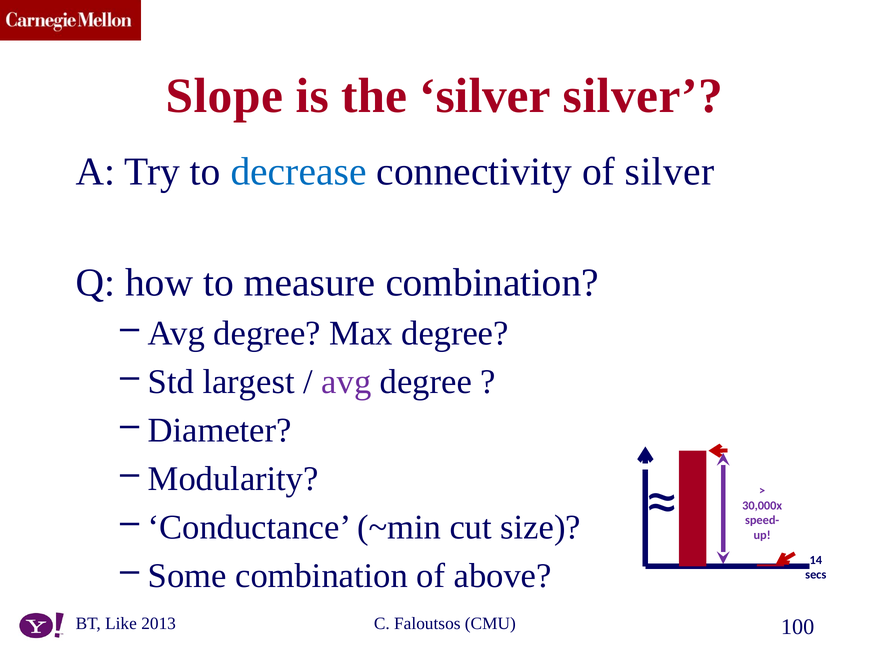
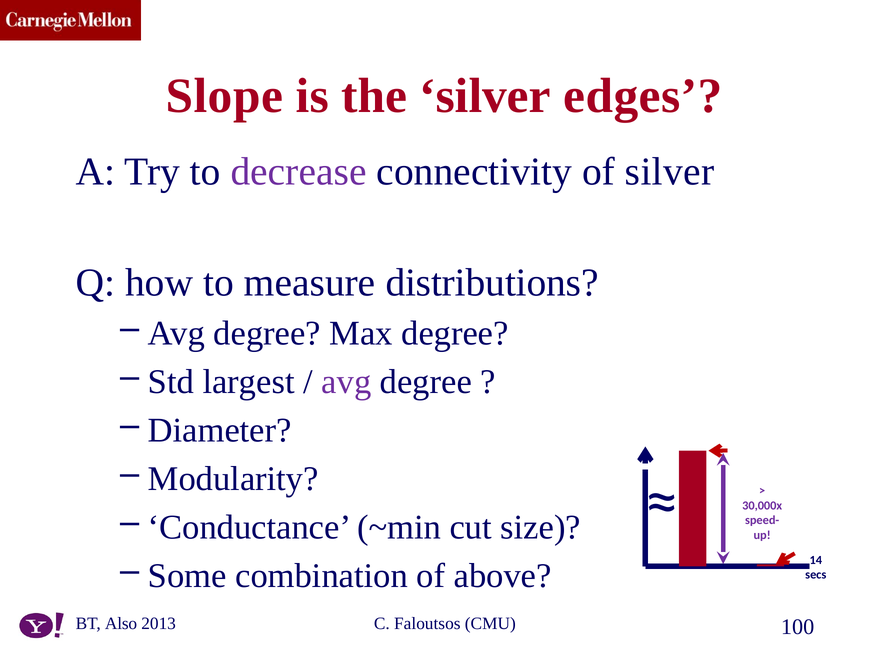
silver silver: silver -> edges
decrease colour: blue -> purple
measure combination: combination -> distributions
Like: Like -> Also
